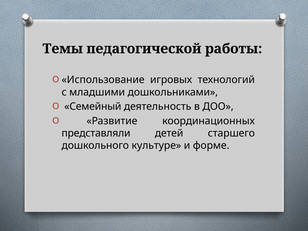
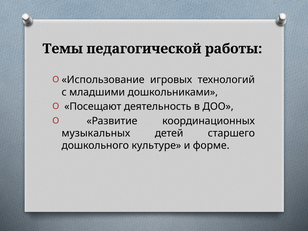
Семейный: Семейный -> Посещают
представляли: представляли -> музыкальных
